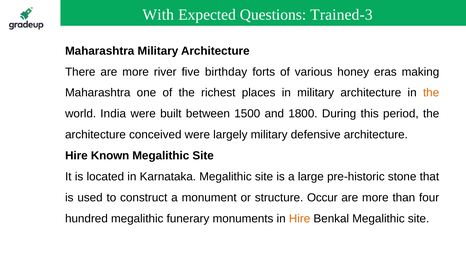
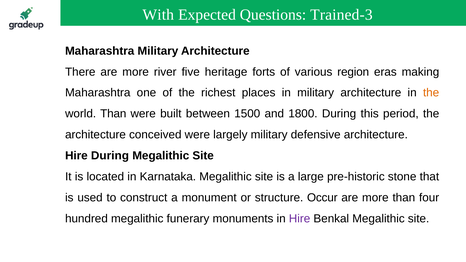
birthday: birthday -> heritage
honey: honey -> region
world India: India -> Than
Hire Known: Known -> During
Hire at (300, 219) colour: orange -> purple
